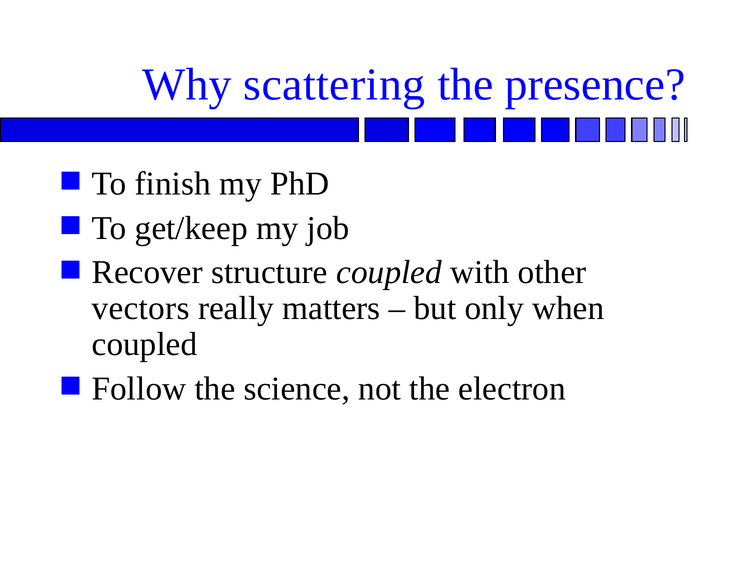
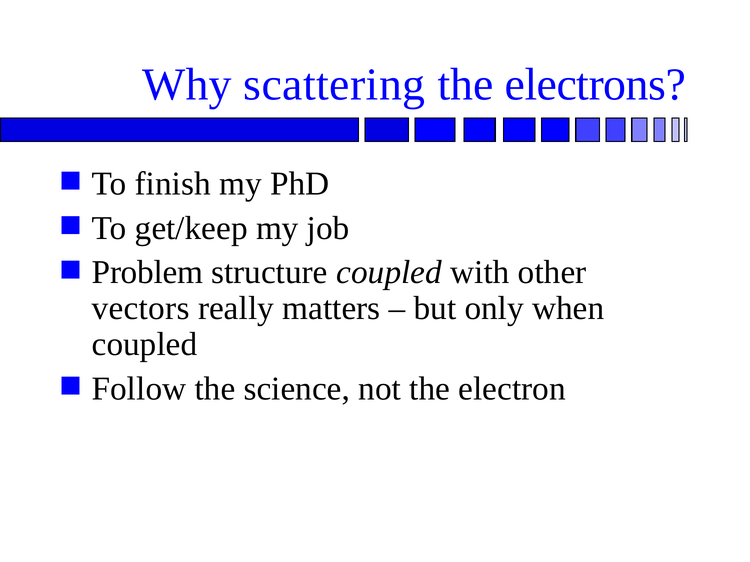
presence: presence -> electrons
Recover: Recover -> Problem
